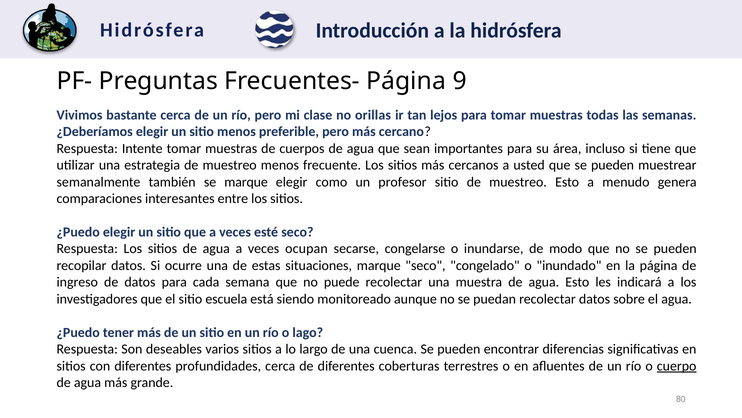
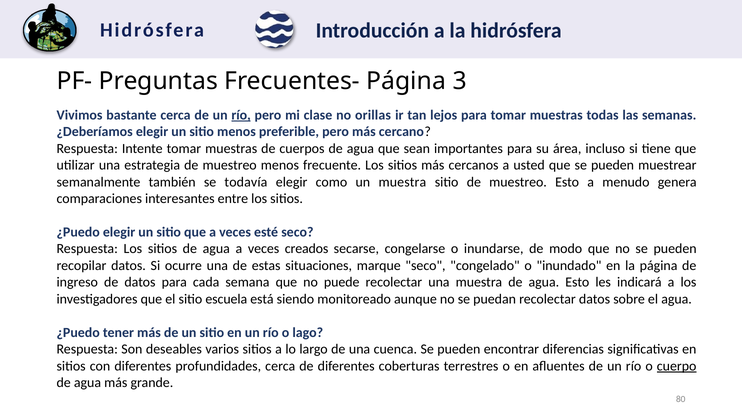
9: 9 -> 3
río at (241, 115) underline: none -> present
se marque: marque -> todavía
un profesor: profesor -> muestra
ocupan: ocupan -> creados
